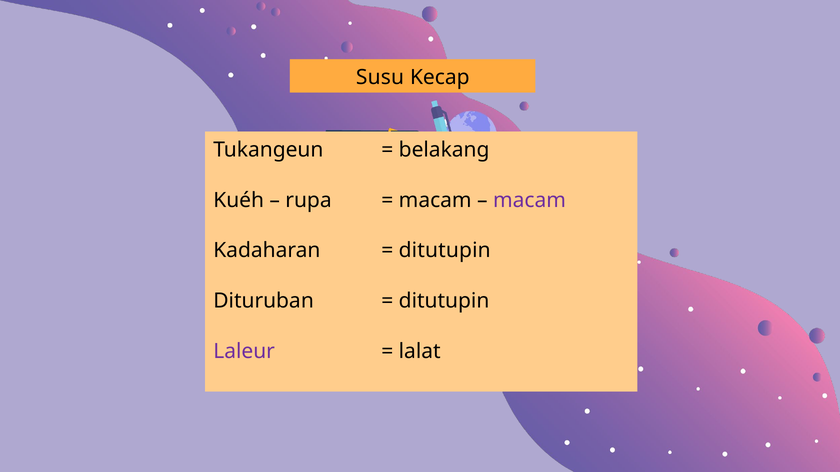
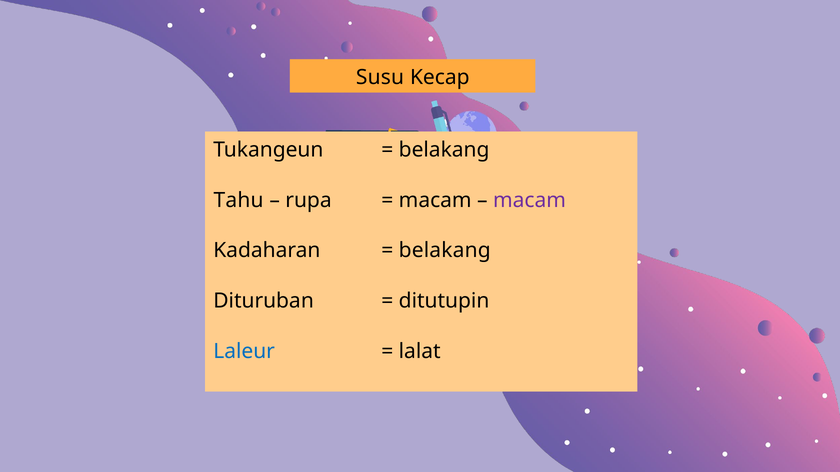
Kuéh: Kuéh -> Tahu
ditutupin at (445, 251): ditutupin -> belakang
Laleur colour: purple -> blue
